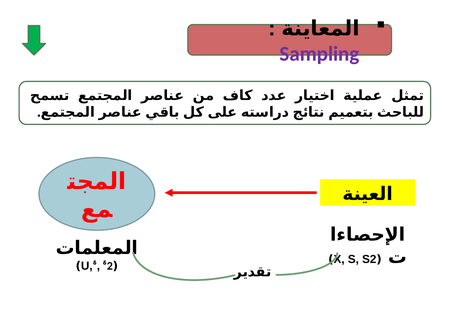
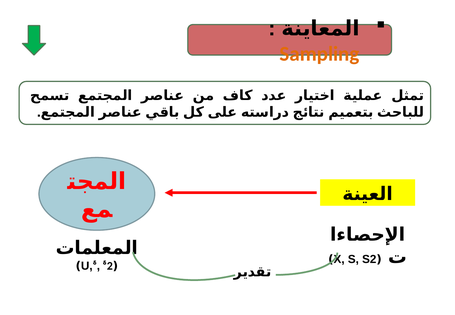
Sampling colour: purple -> orange
